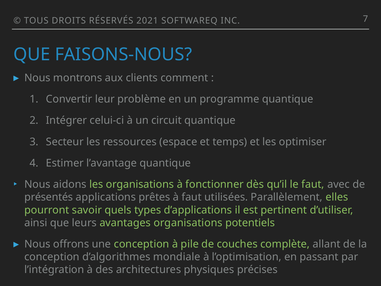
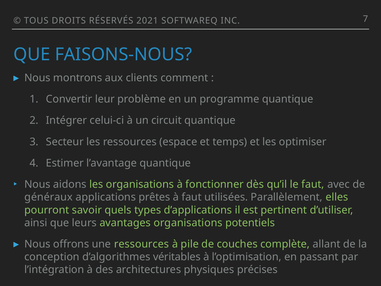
présentés: présentés -> généraux
une conception: conception -> ressources
mondiale: mondiale -> véritables
